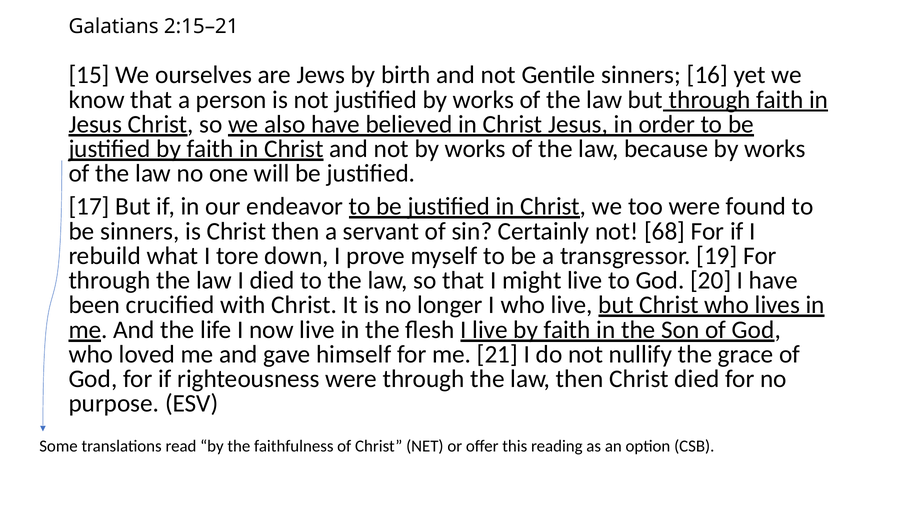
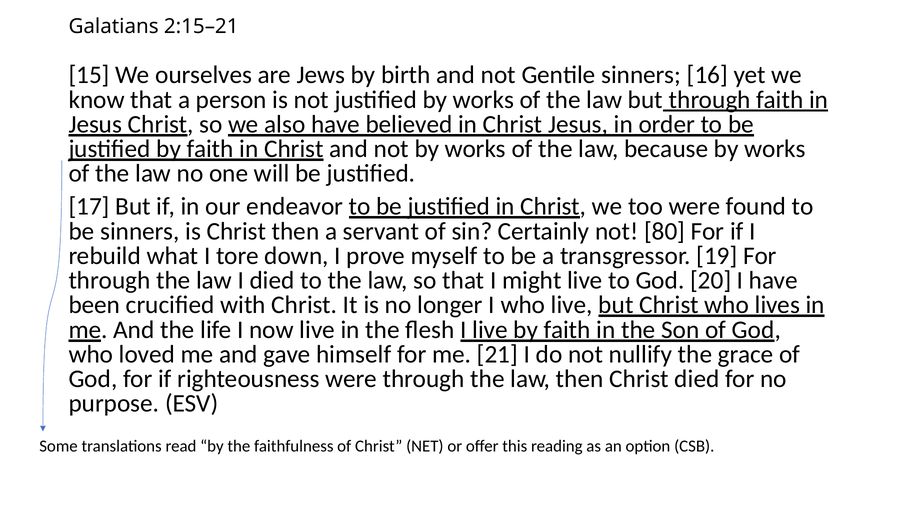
68: 68 -> 80
